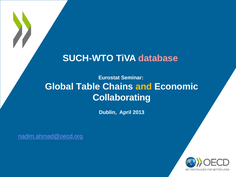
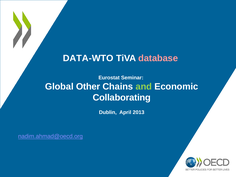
SUCH-WTO: SUCH-WTO -> DATA-WTO
Table: Table -> Other
and colour: yellow -> light green
